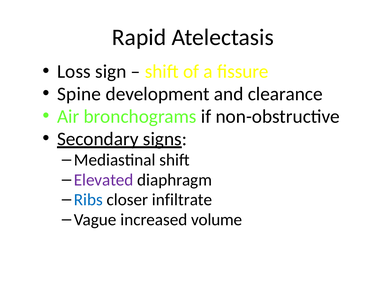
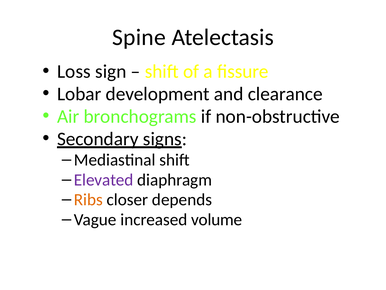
Rapid: Rapid -> Spine
Spine: Spine -> Lobar
Ribs colour: blue -> orange
infiltrate: infiltrate -> depends
